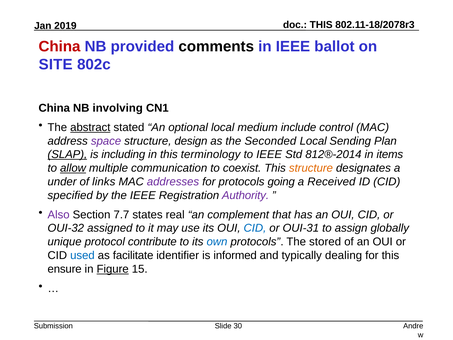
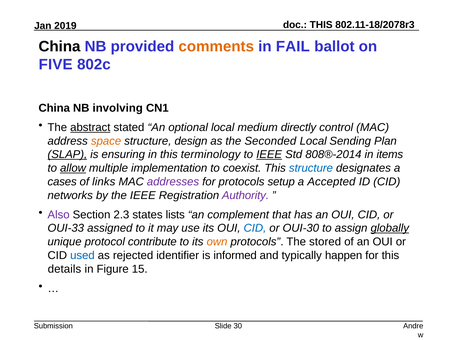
China at (59, 46) colour: red -> black
comments colour: black -> orange
in IEEE: IEEE -> FAIL
SITE: SITE -> FIVE
include: include -> directly
space colour: purple -> orange
including: including -> ensuring
IEEE at (269, 154) underline: none -> present
812®-2014: 812®-2014 -> 808®-2014
communication: communication -> implementation
structure at (311, 168) colour: orange -> blue
under: under -> cases
going: going -> setup
Received: Received -> Accepted
specified: specified -> networks
7.7: 7.7 -> 2.3
real: real -> lists
OUI-32: OUI-32 -> OUI-33
OUI-31: OUI-31 -> OUI-30
globally underline: none -> present
own colour: blue -> orange
facilitate: facilitate -> rejected
dealing: dealing -> happen
ensure: ensure -> details
Figure underline: present -> none
